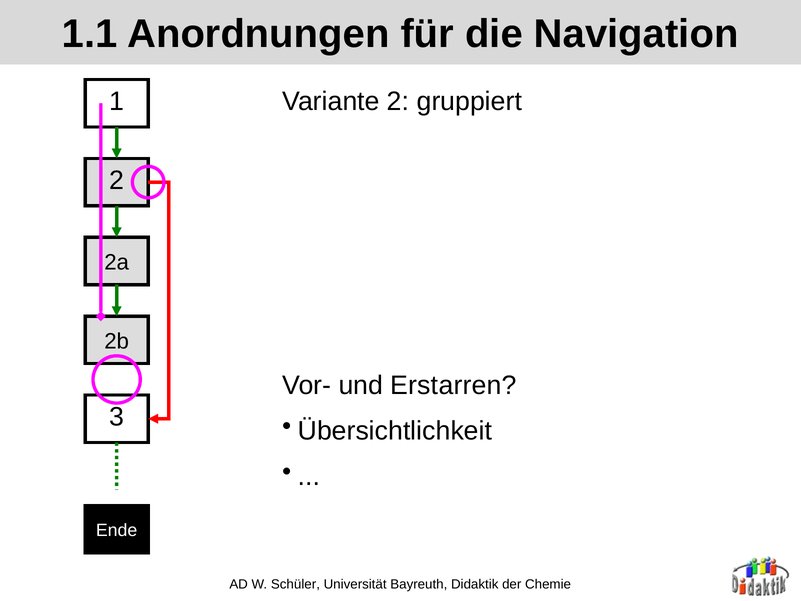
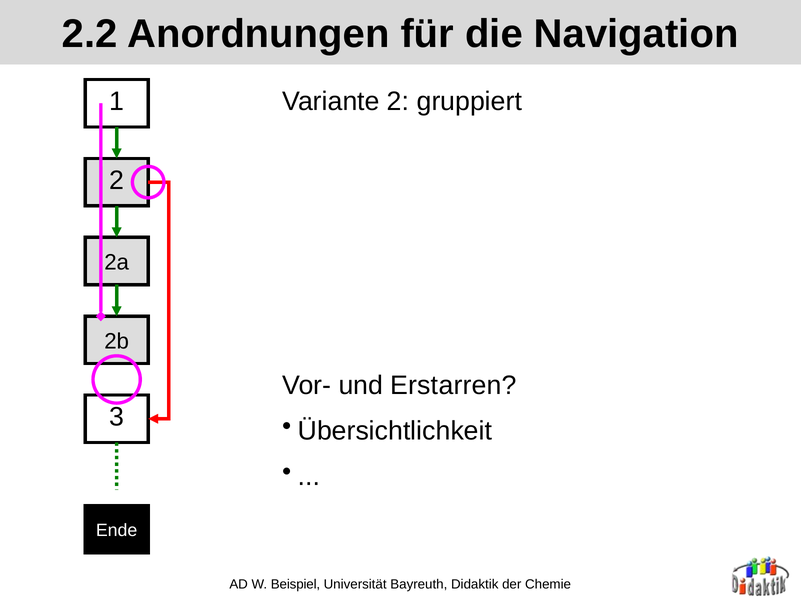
1.1: 1.1 -> 2.2
Schüler: Schüler -> Beispiel
